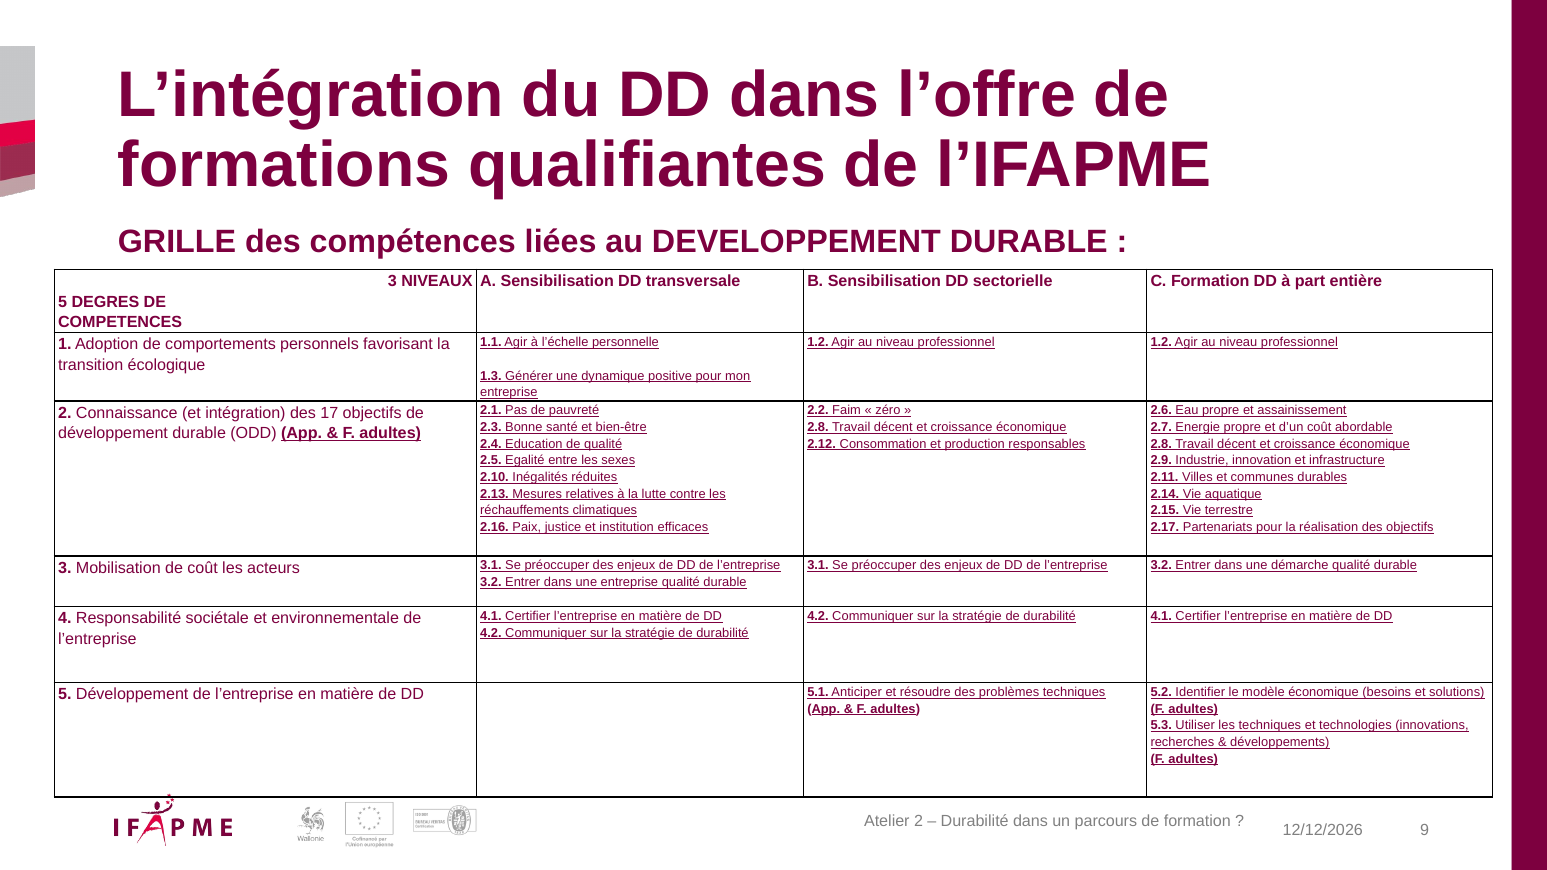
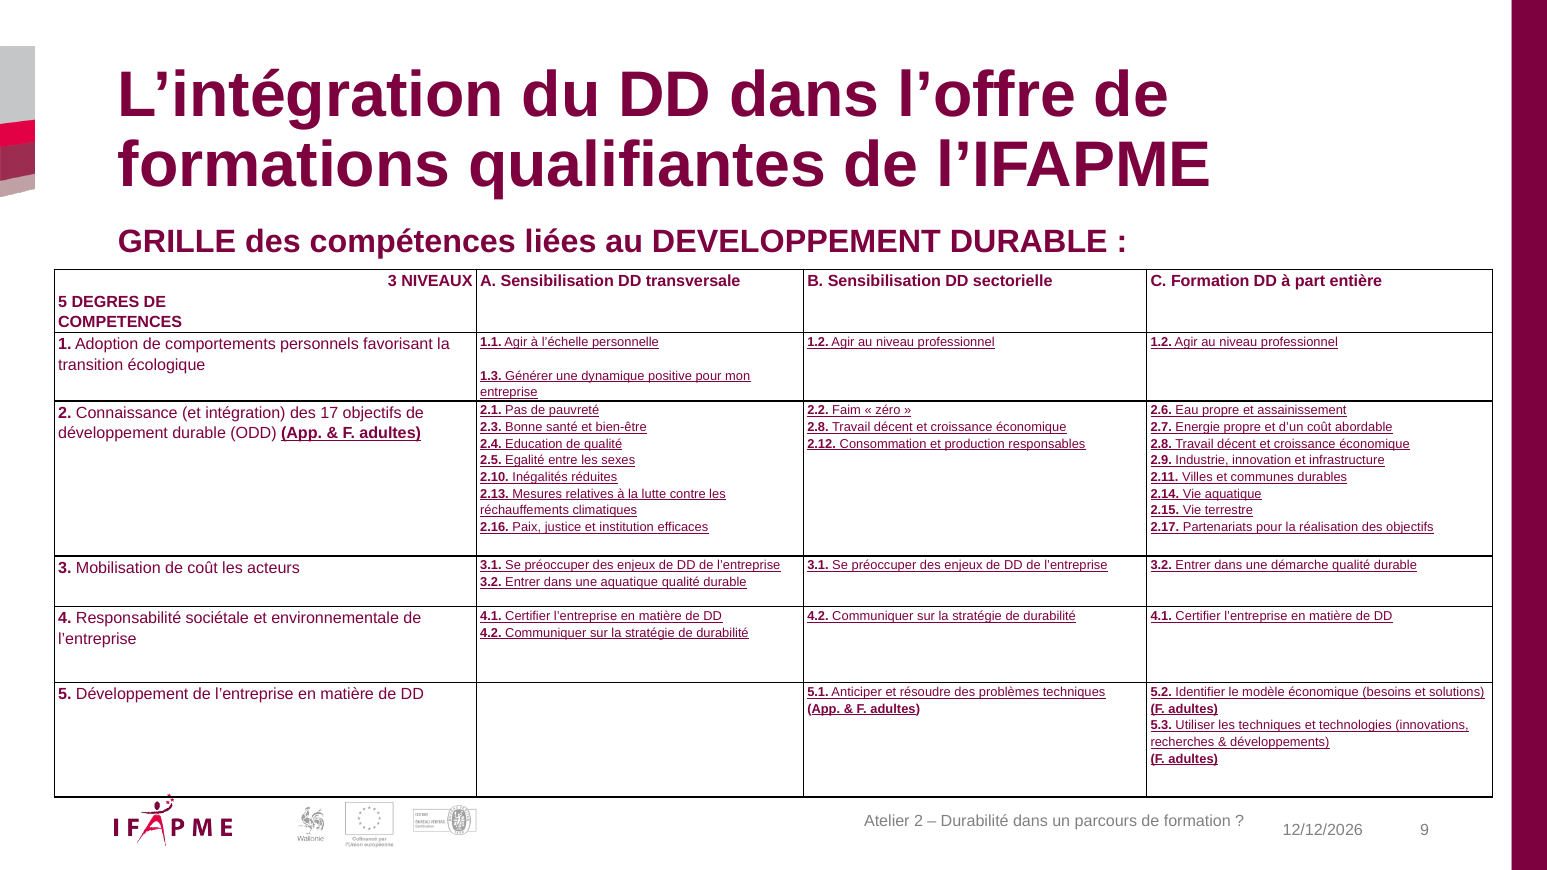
une entreprise: entreprise -> aquatique
